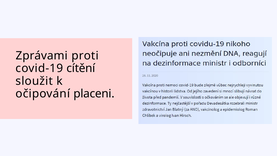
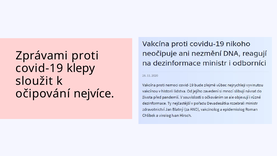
cítění: cítění -> klepy
placeni: placeni -> nejvíce
